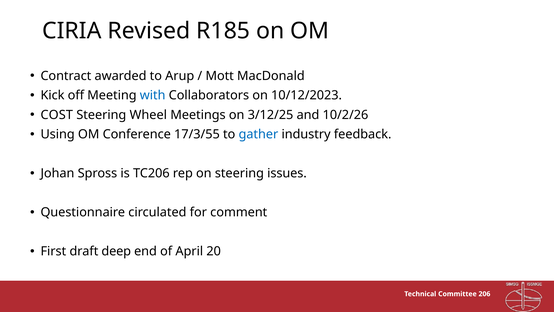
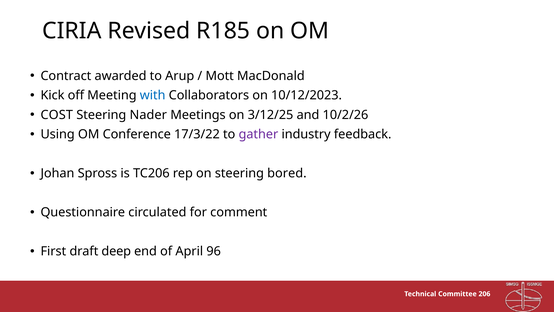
Wheel: Wheel -> Nader
17/3/55: 17/3/55 -> 17/3/22
gather colour: blue -> purple
issues: issues -> bored
20: 20 -> 96
